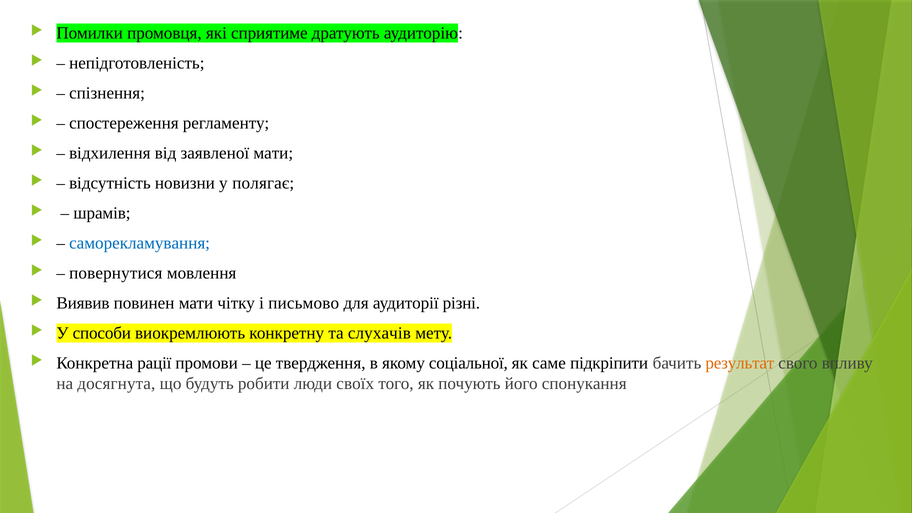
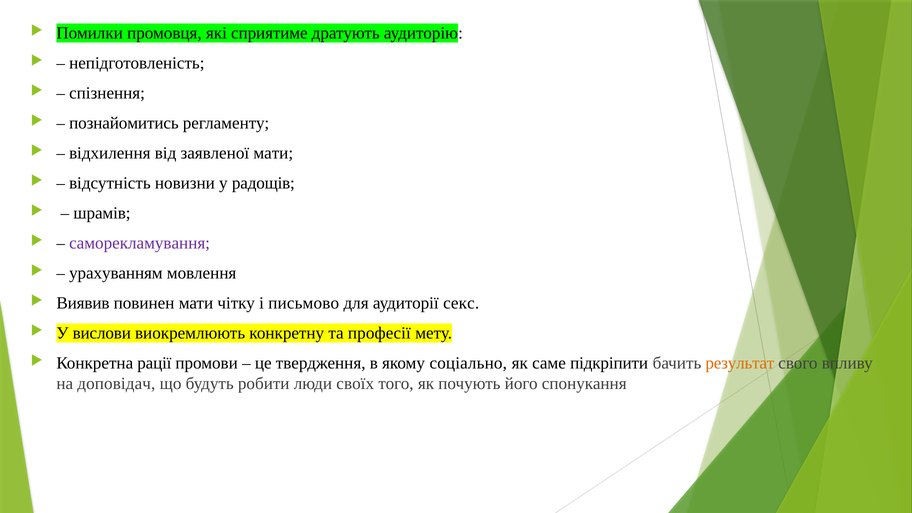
спостереження: спостереження -> познайомитись
полягає: полягає -> радощів
саморекламування colour: blue -> purple
повернутися: повернутися -> урахуванням
різні: різні -> секс
способи: способи -> вислови
слухачів: слухачів -> професії
соціальної: соціальної -> соціально
досягнута: досягнута -> доповідач
